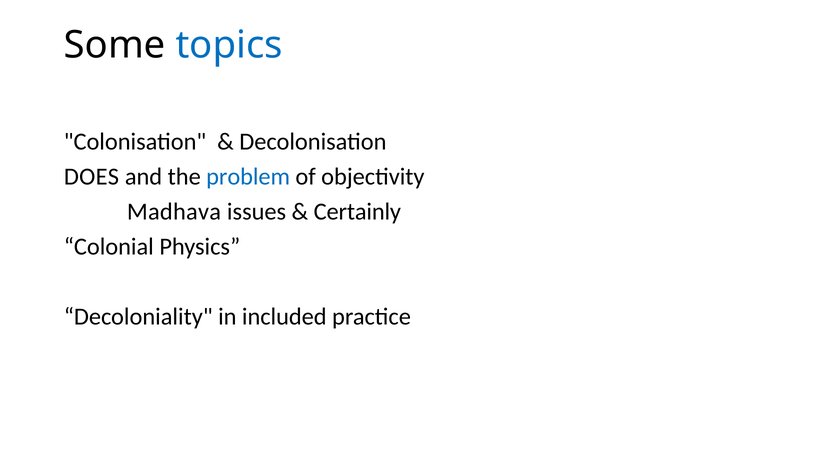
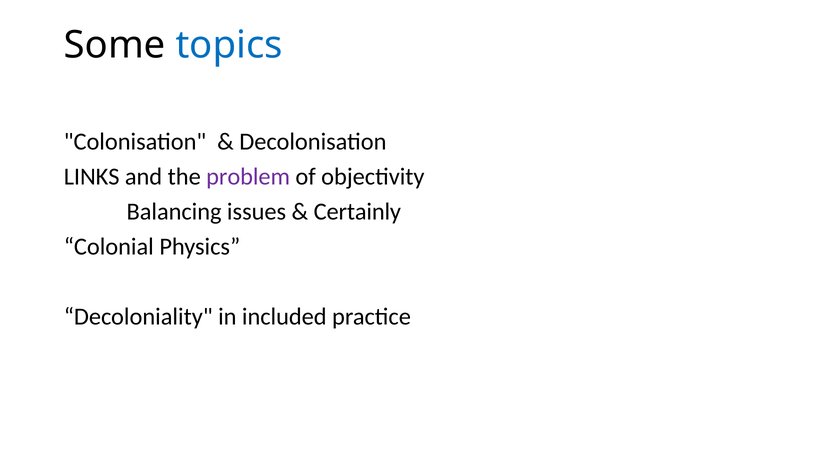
DOES: DOES -> LINKS
problem colour: blue -> purple
Madhava: Madhava -> Balancing
